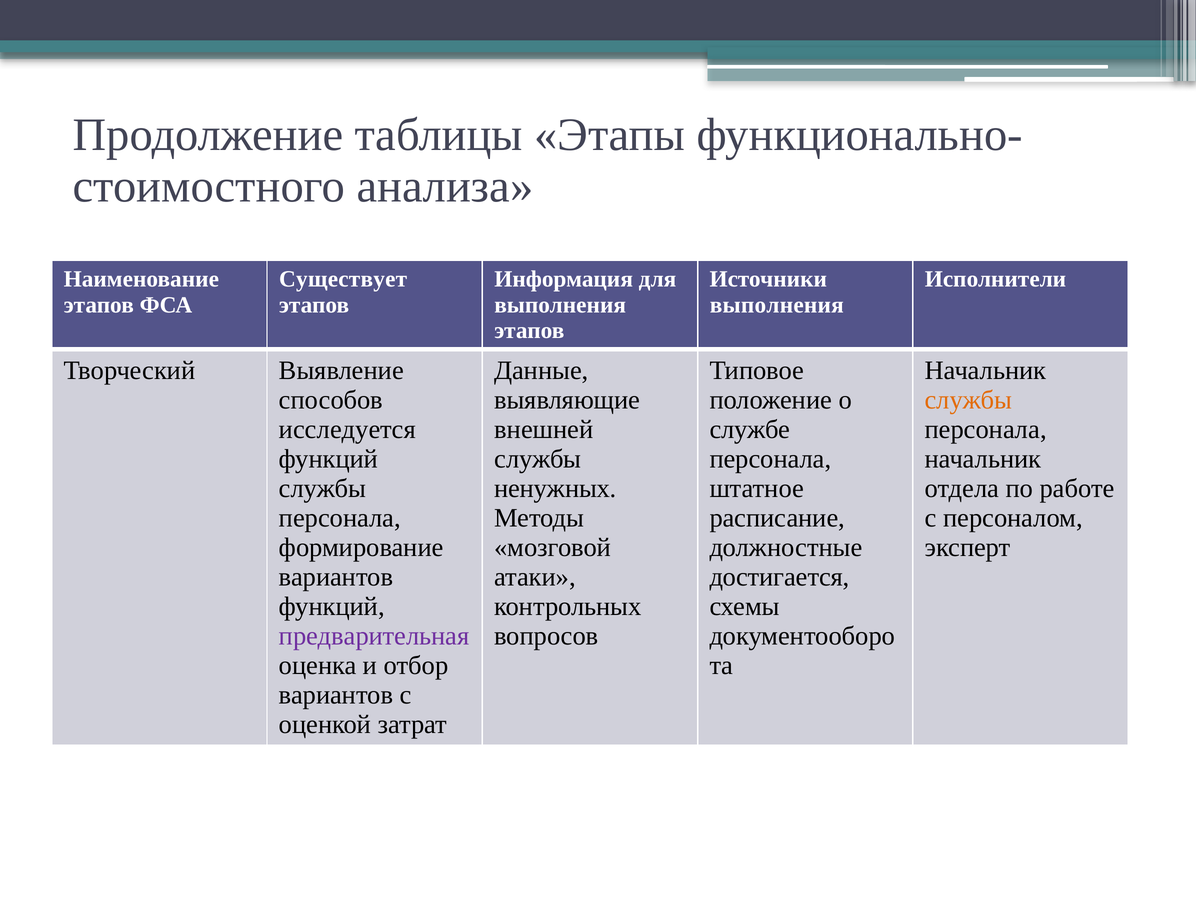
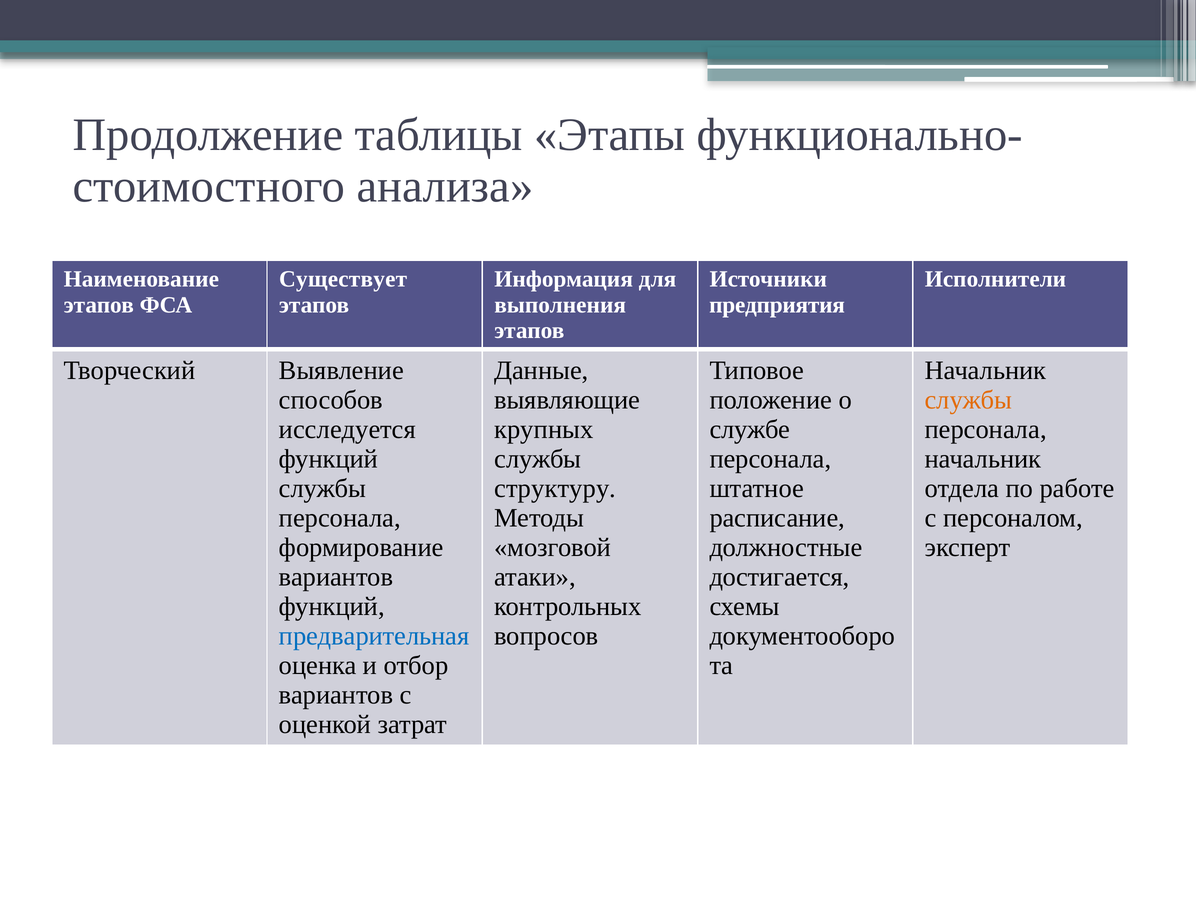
выполнения at (777, 305): выполнения -> предприятия
внешней: внешней -> крупных
ненужных: ненужных -> структуру
предварительная colour: purple -> blue
